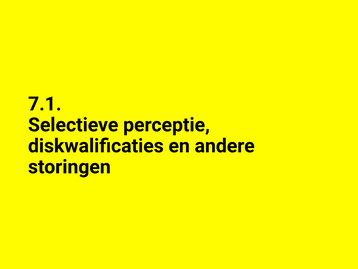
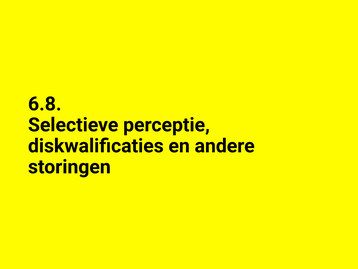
7.1: 7.1 -> 6.8
